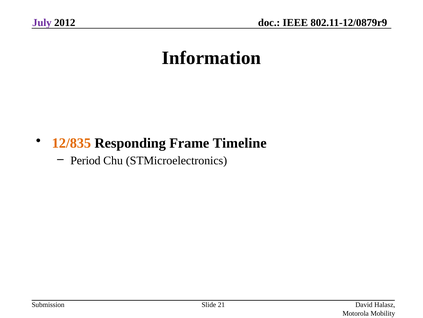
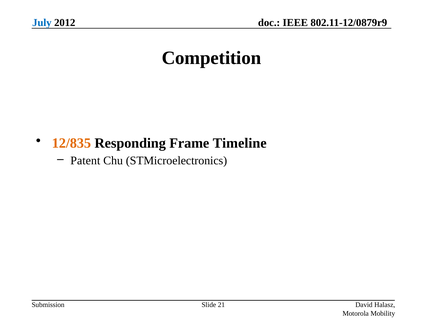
July colour: purple -> blue
Information: Information -> Competition
Period: Period -> Patent
